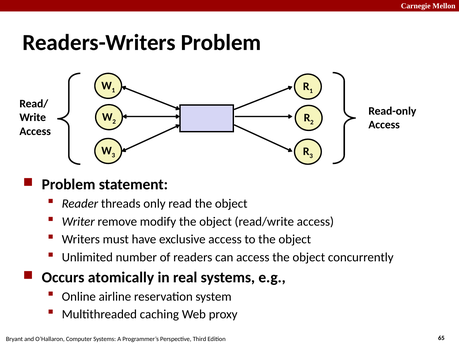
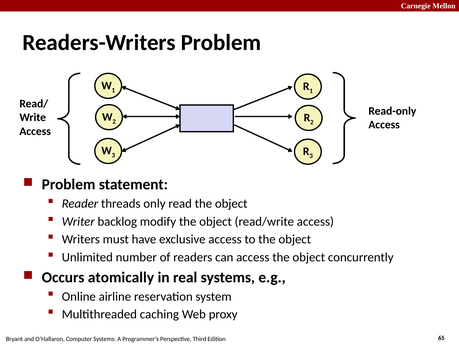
remove: remove -> backlog
